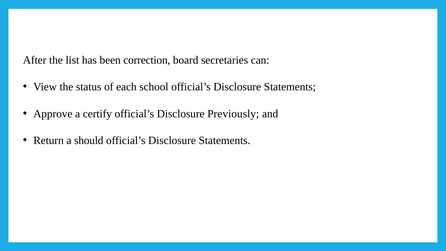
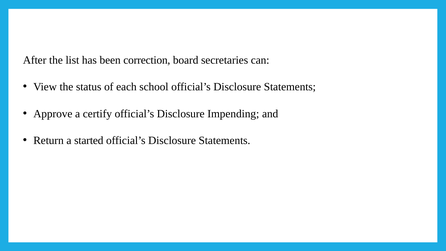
Previously: Previously -> Impending
should: should -> started
